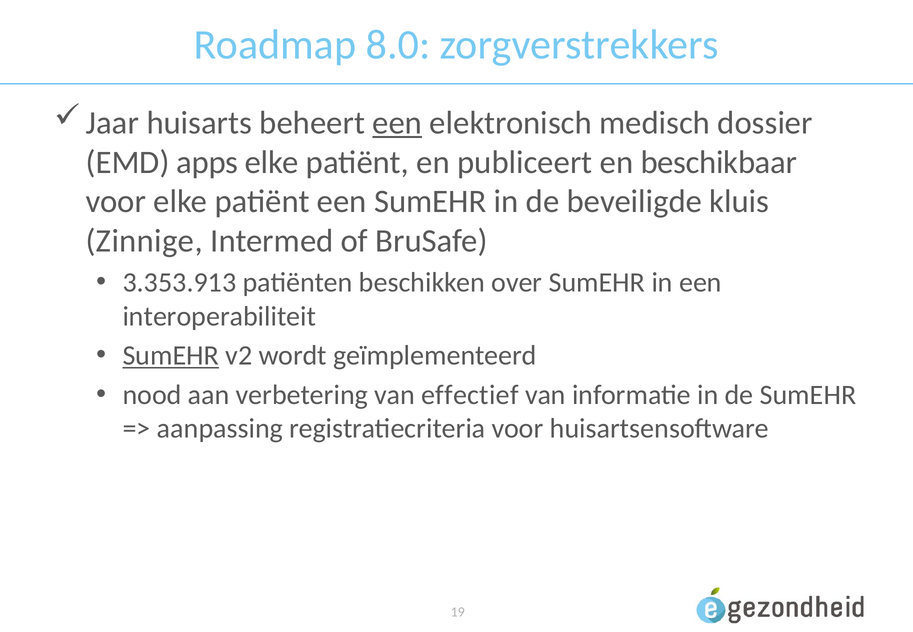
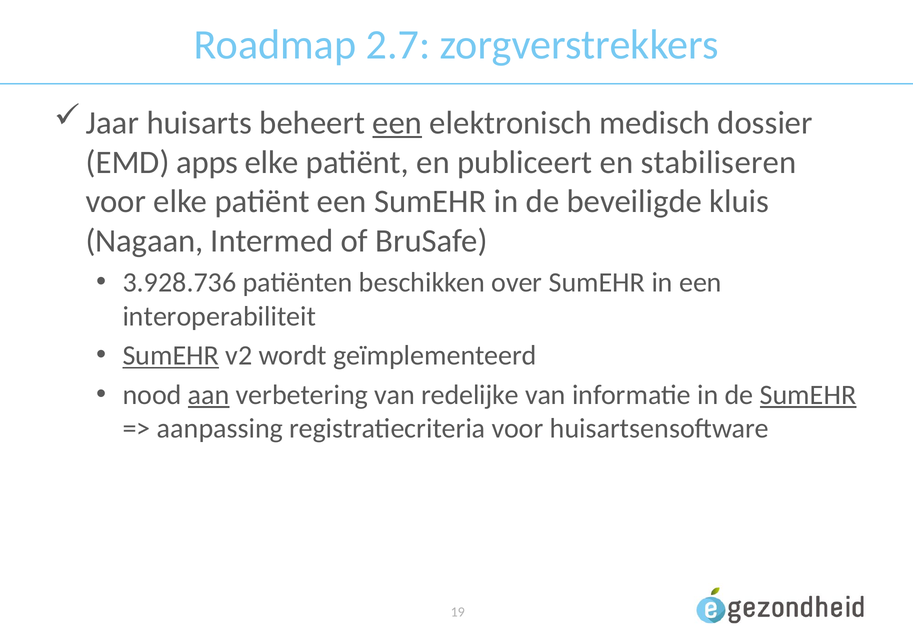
8.0: 8.0 -> 2.7
beschikbaar: beschikbaar -> stabiliseren
Zinnige: Zinnige -> Nagaan
3.353.913: 3.353.913 -> 3.928.736
aan underline: none -> present
effectief: effectief -> redelijke
SumEHR at (808, 395) underline: none -> present
